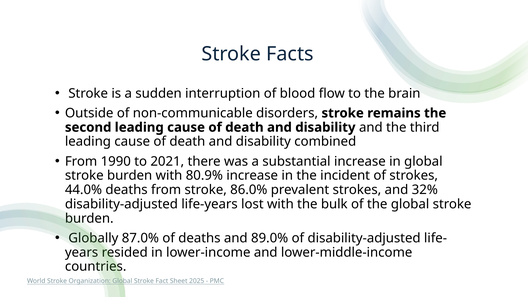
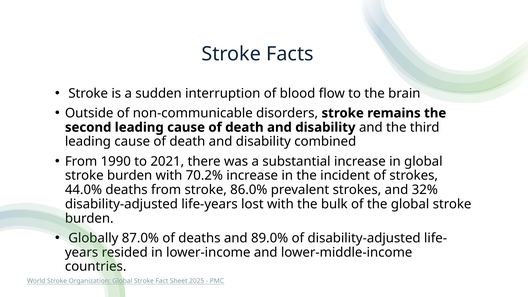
80.9%: 80.9% -> 70.2%
